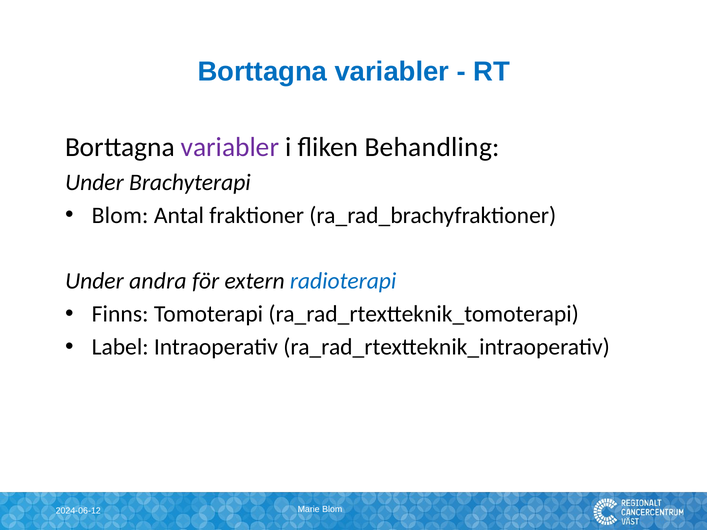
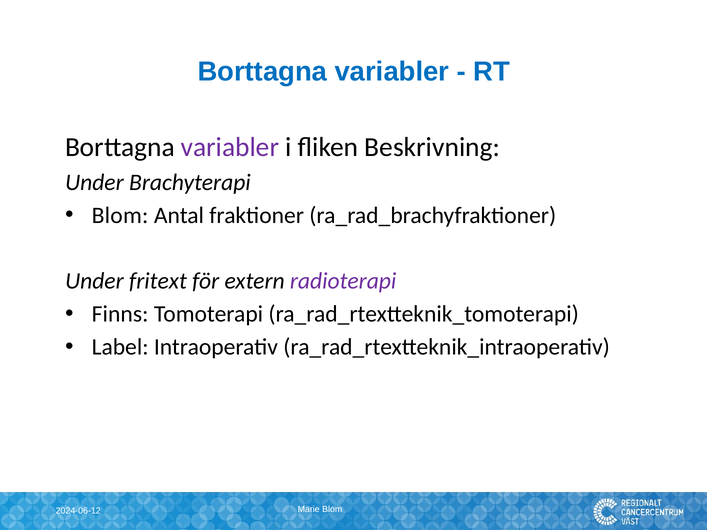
Behandling: Behandling -> Beskrivning
andra: andra -> fritext
radioterapi colour: blue -> purple
